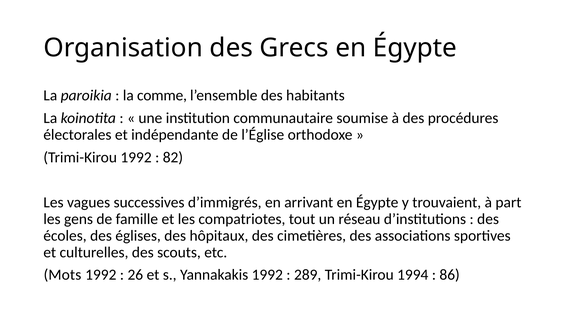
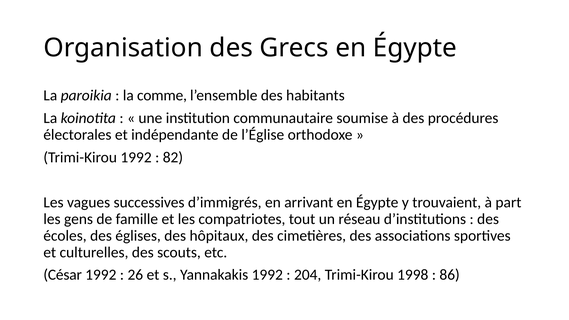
Μots: Μots -> César
289: 289 -> 204
1994: 1994 -> 1998
